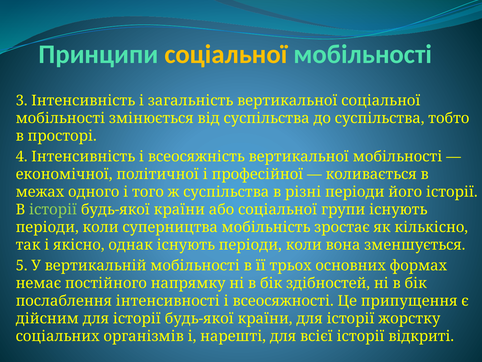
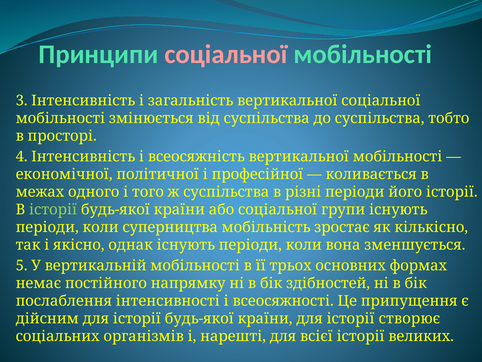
соціальної at (226, 54) colour: yellow -> pink
жорстку: жорстку -> створює
відкриті: відкриті -> великих
